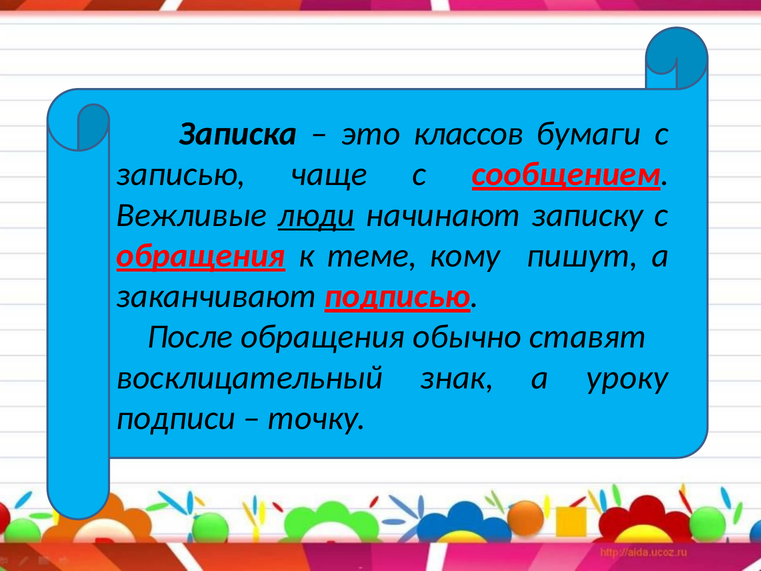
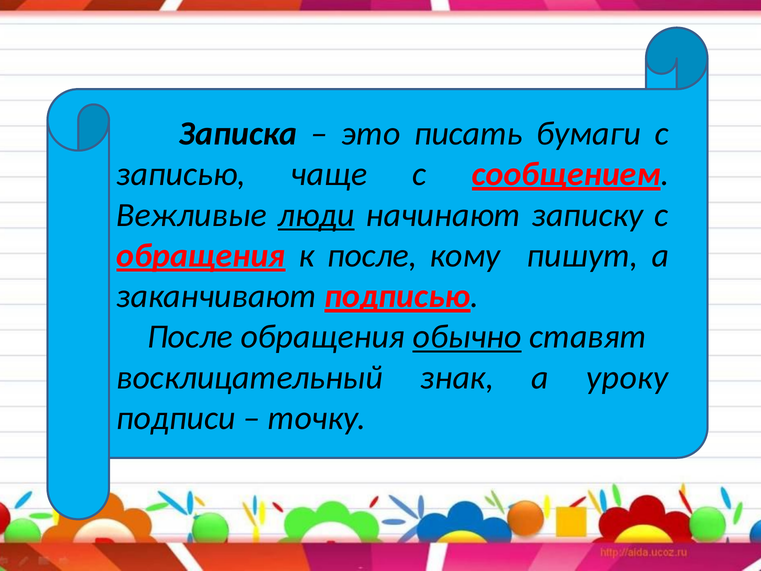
классов: классов -> писать
к теме: теме -> после
обычно underline: none -> present
